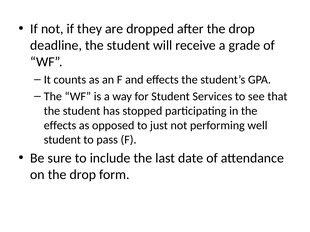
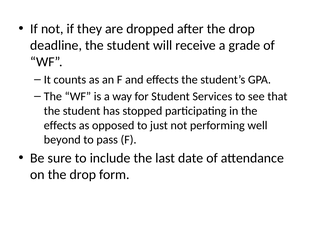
student at (62, 140): student -> beyond
